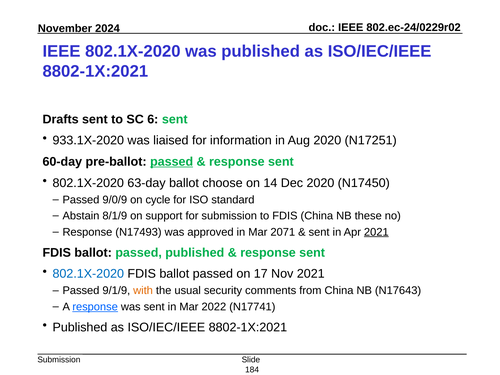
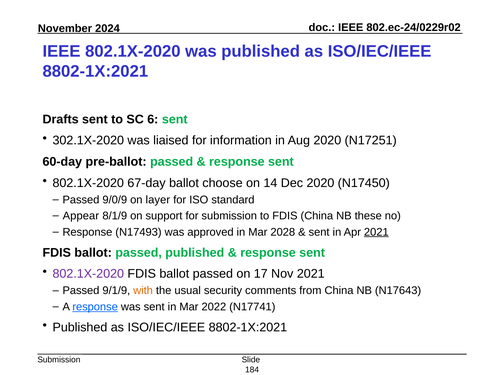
933.1X-2020: 933.1X-2020 -> 302.1X-2020
passed at (172, 162) underline: present -> none
63-day: 63-day -> 67-day
cycle: cycle -> layer
Abstain: Abstain -> Appear
2071: 2071 -> 2028
802.1X-2020 at (88, 274) colour: blue -> purple
